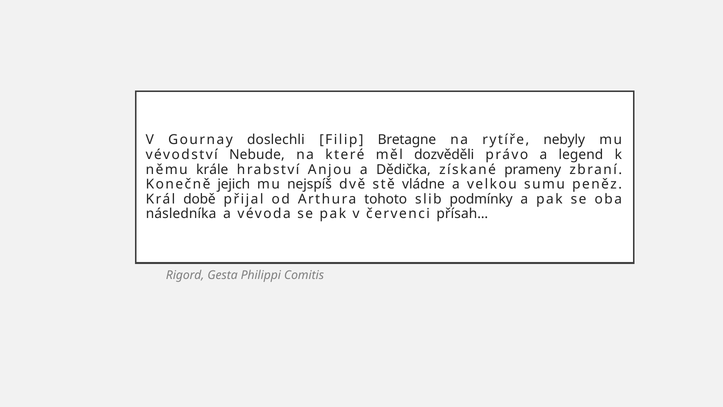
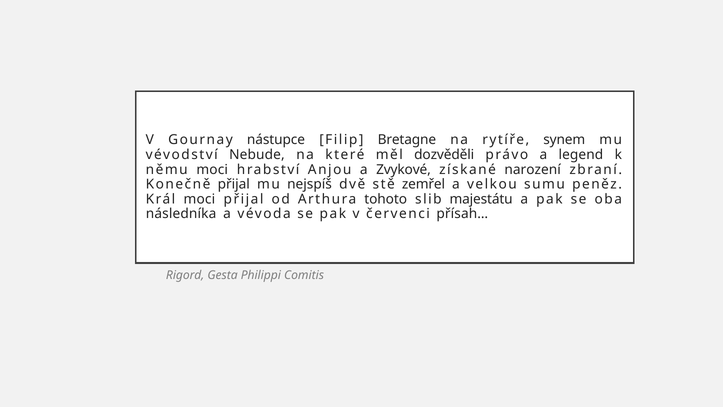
doslechli: doslechli -> nástupce
nebyly: nebyly -> synem
němu krále: krále -> moci
Dědička: Dědička -> Zvykové
prameny: prameny -> narození
Konečně jejich: jejich -> přijal
vládne: vládne -> zemřel
Král době: době -> moci
podmínky: podmínky -> majestátu
